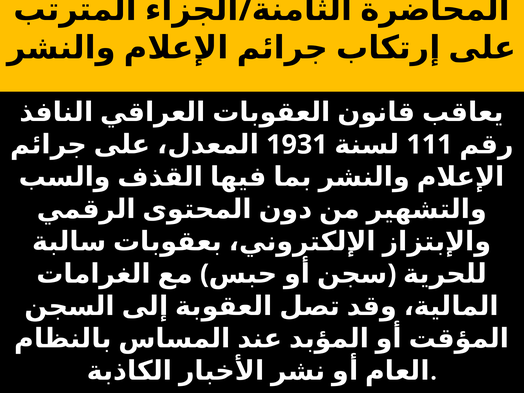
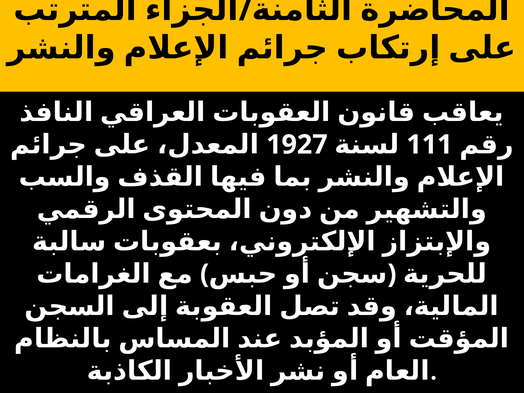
1931: 1931 -> 1927
